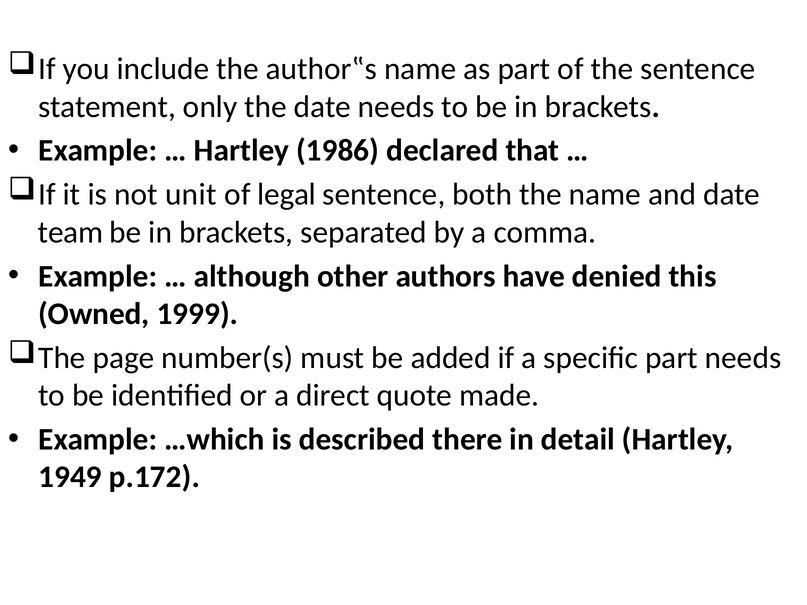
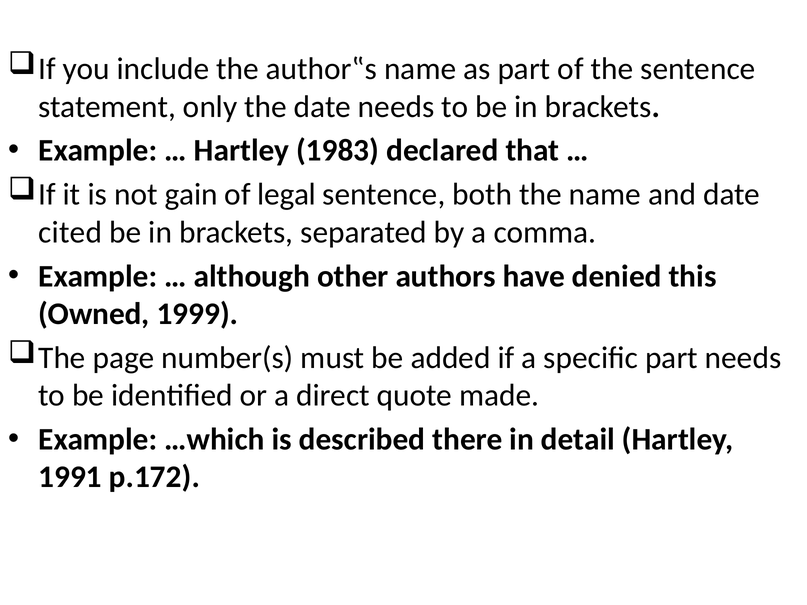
1986: 1986 -> 1983
unit: unit -> gain
team: team -> cited
1949: 1949 -> 1991
